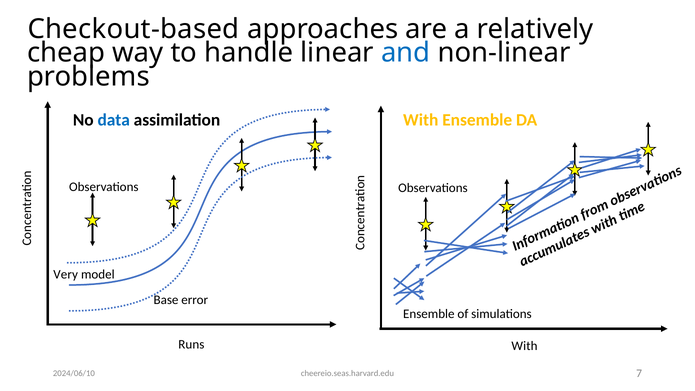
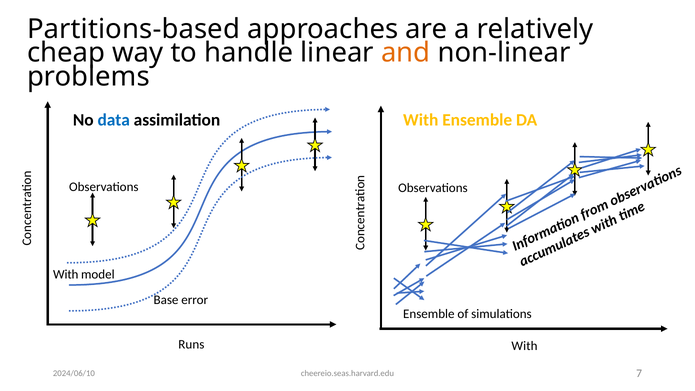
Checkout-based: Checkout-based -> Partitions-based
and colour: blue -> orange
Very at (66, 274): Very -> With
